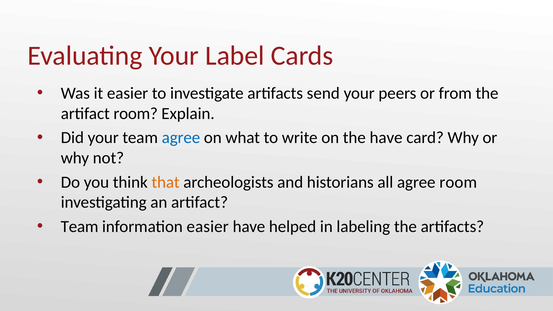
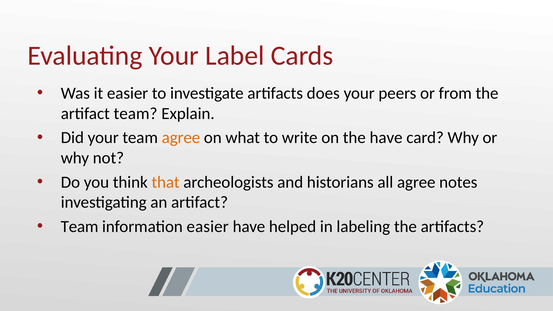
send: send -> does
artifact room: room -> team
agree at (181, 138) colour: blue -> orange
agree room: room -> notes
